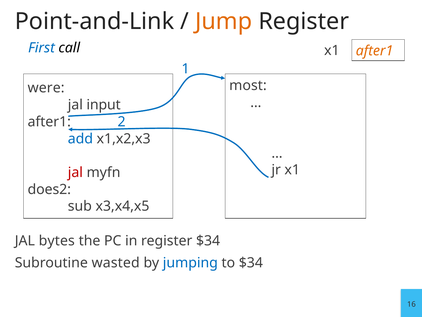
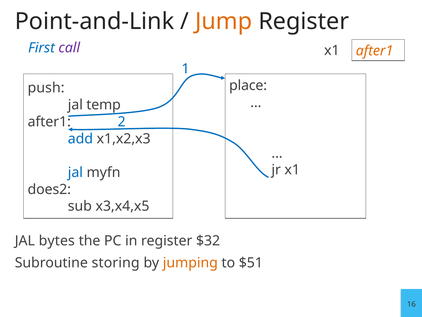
call colour: black -> purple
most: most -> place
were: were -> push
input: input -> temp
jal at (75, 172) colour: red -> blue
register $34: $34 -> $32
wasted: wasted -> storing
jumping colour: blue -> orange
to $34: $34 -> $51
